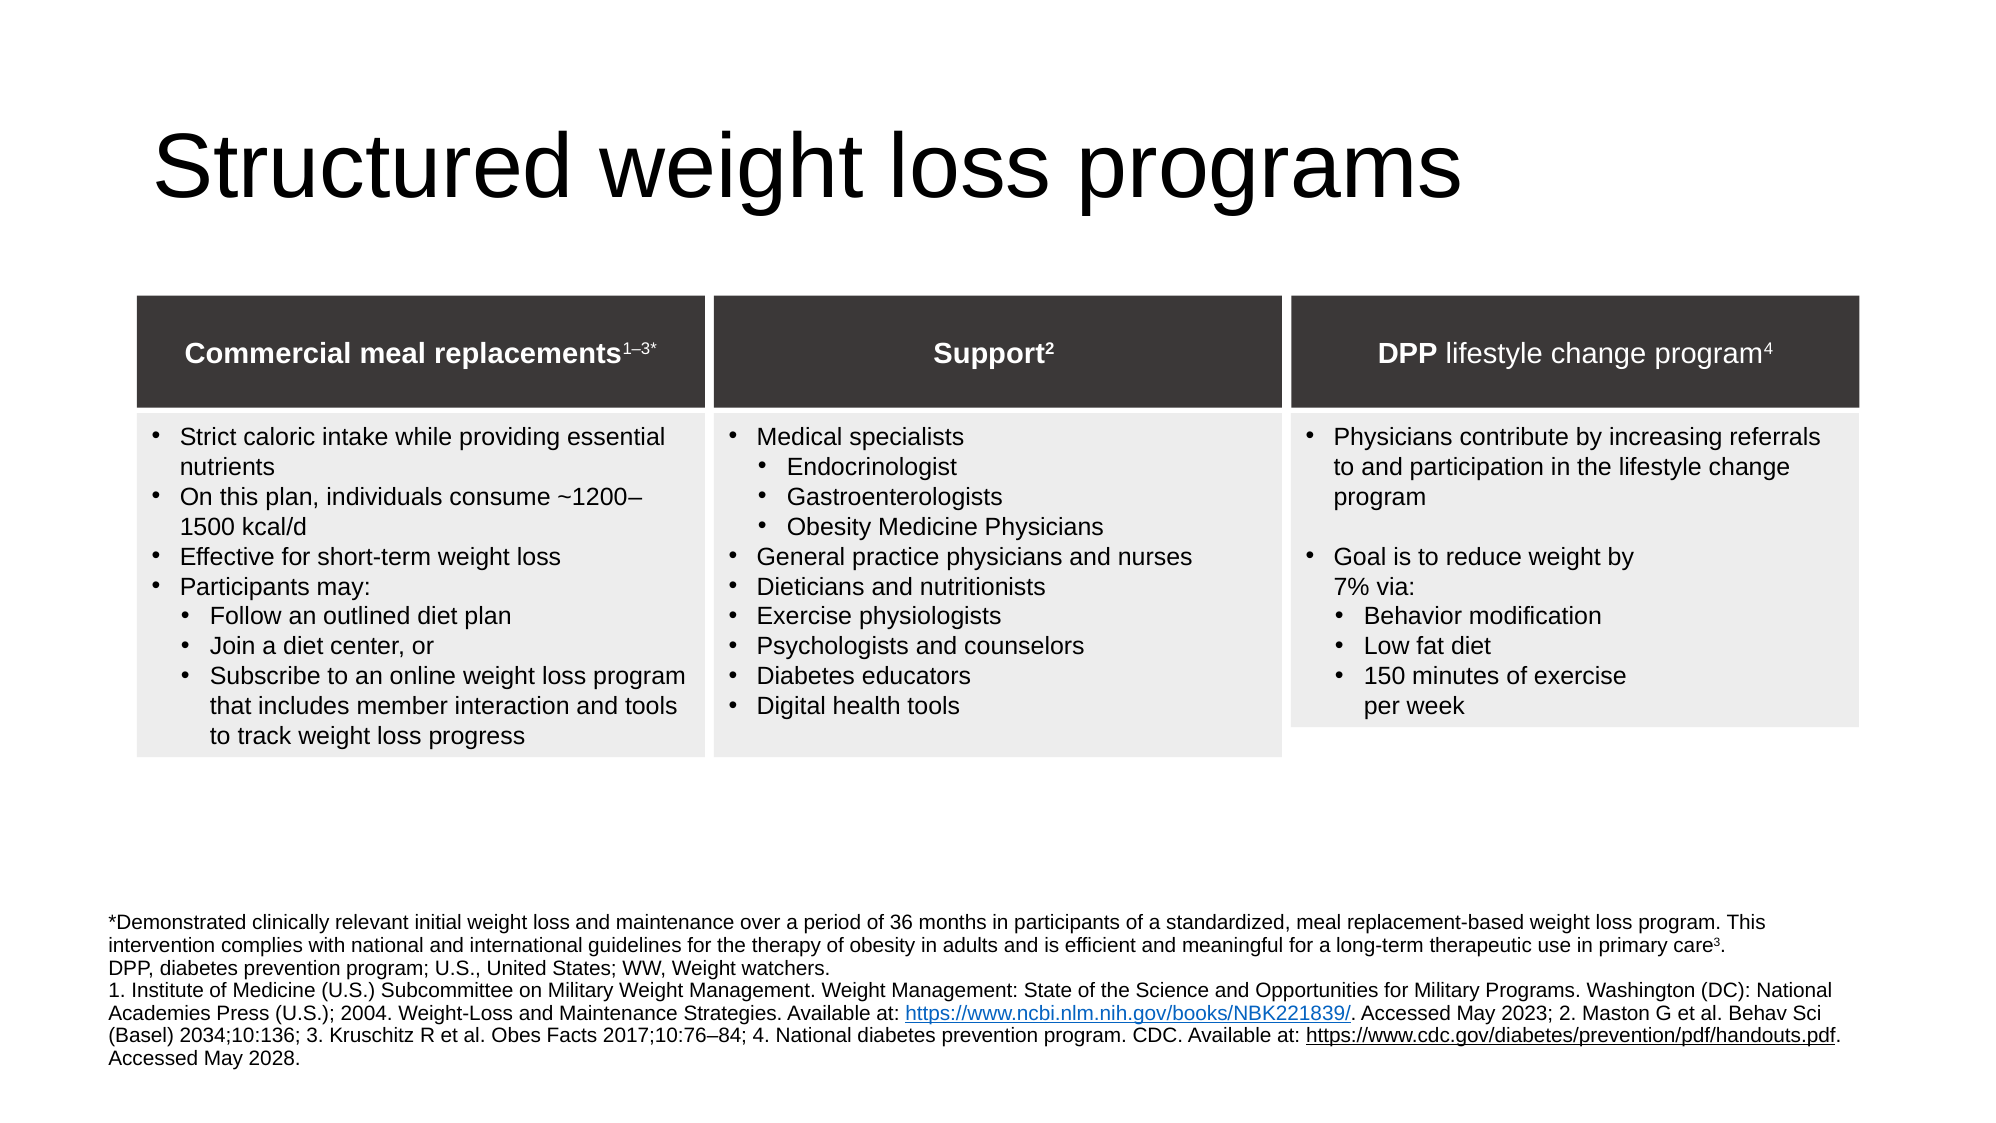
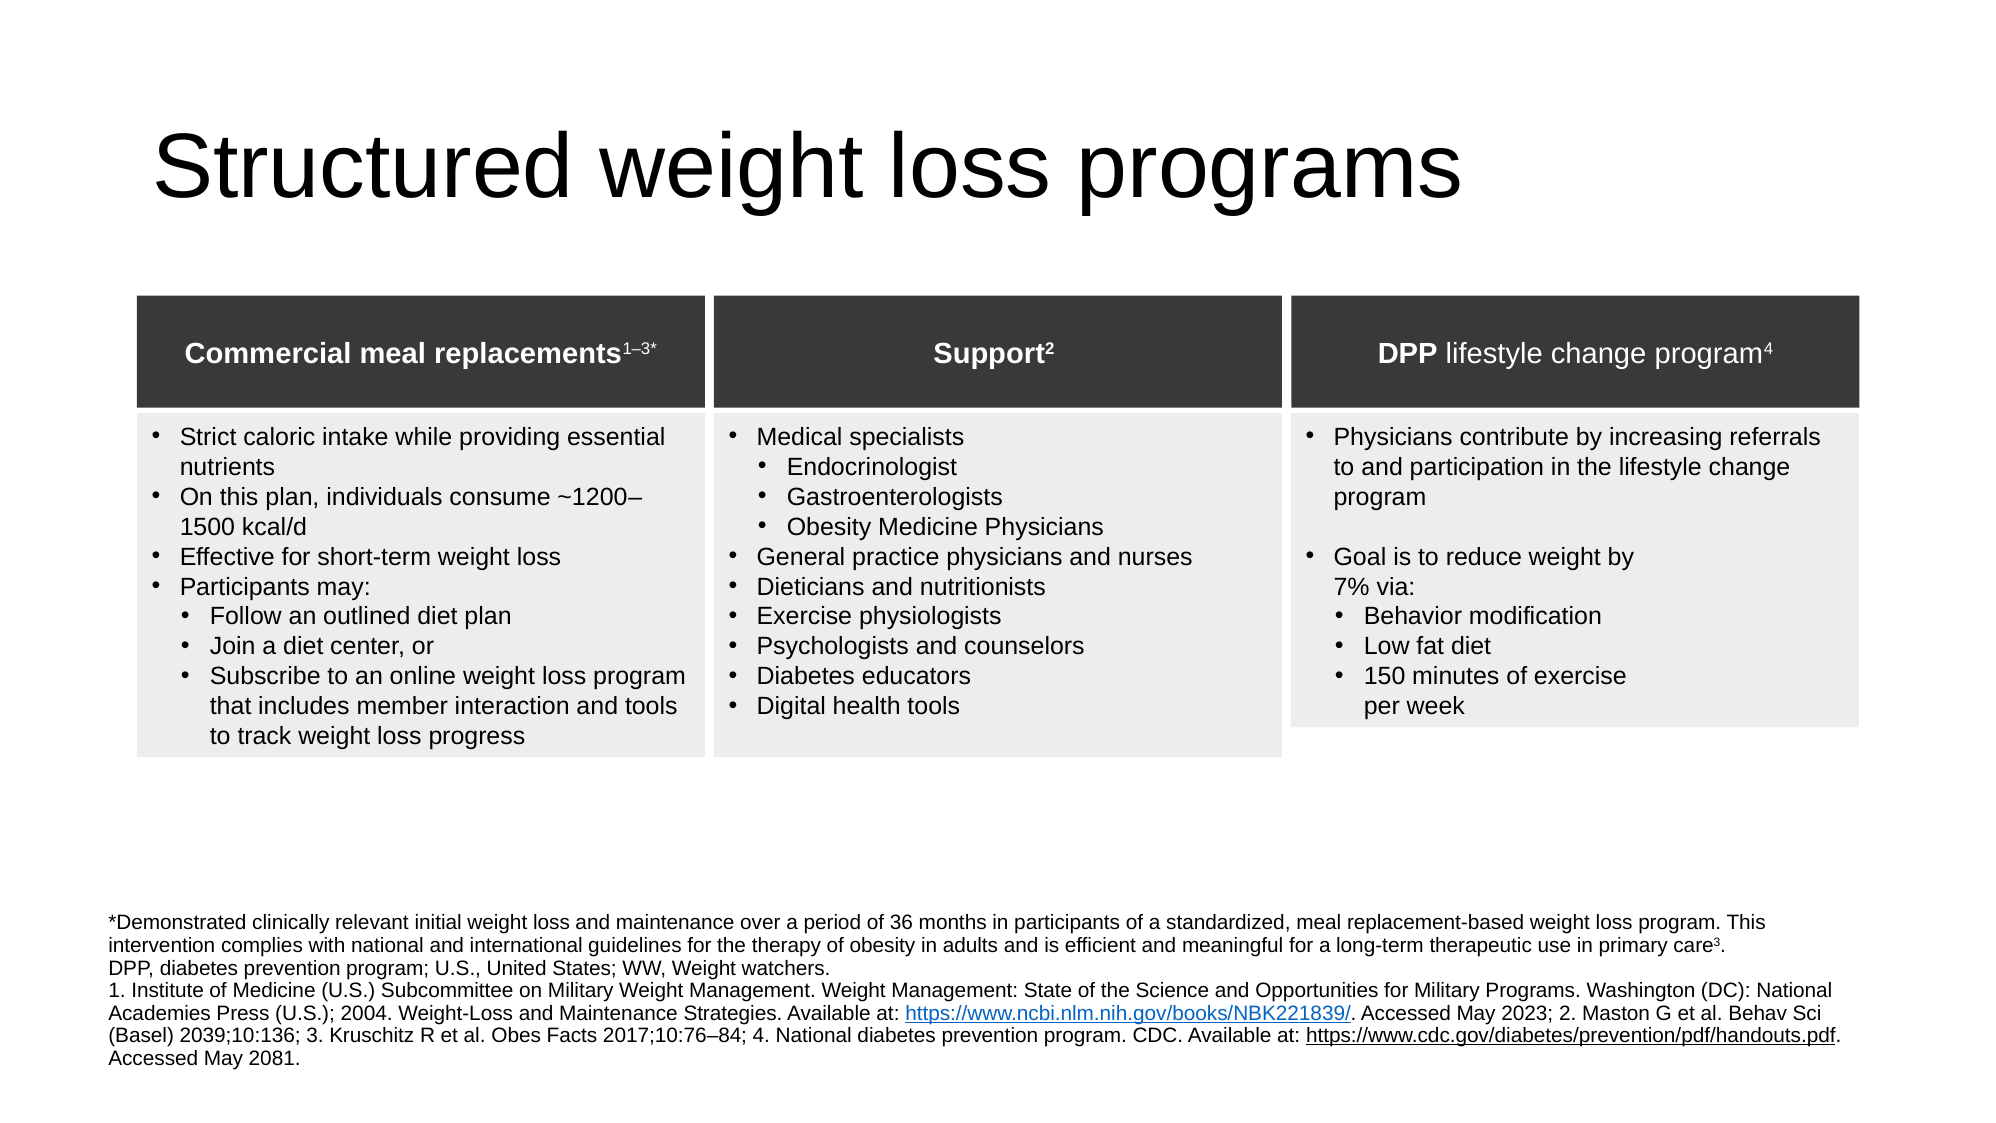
2034;10:136: 2034;10:136 -> 2039;10:136
2028: 2028 -> 2081
